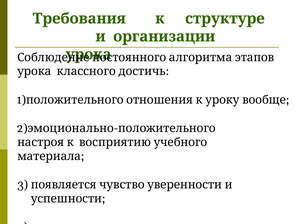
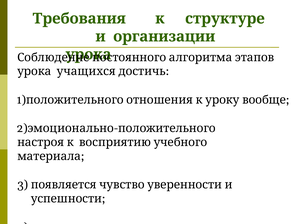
классного: классного -> учащихся
